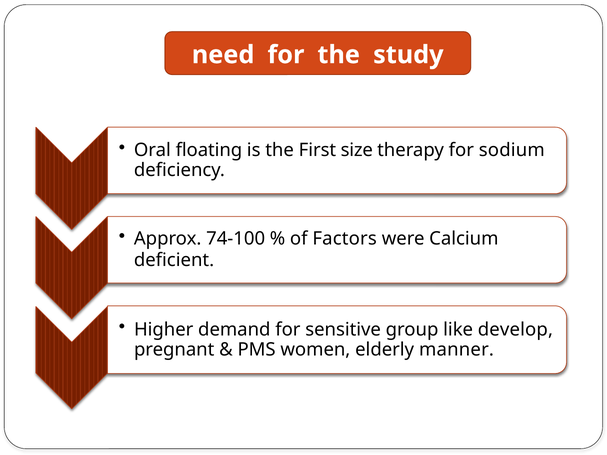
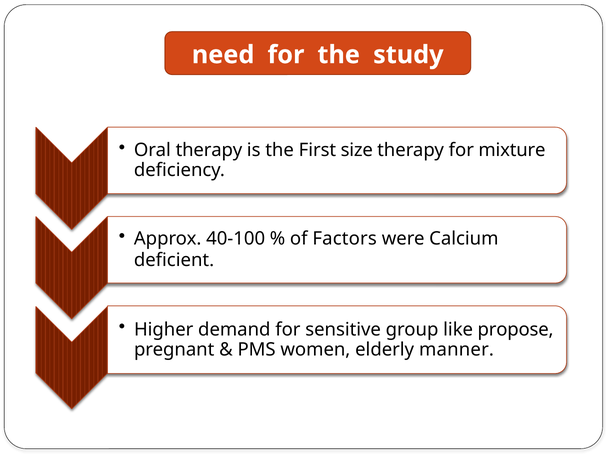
Oral floating: floating -> therapy
sodium: sodium -> mixture
74-100: 74-100 -> 40-100
develop: develop -> propose
